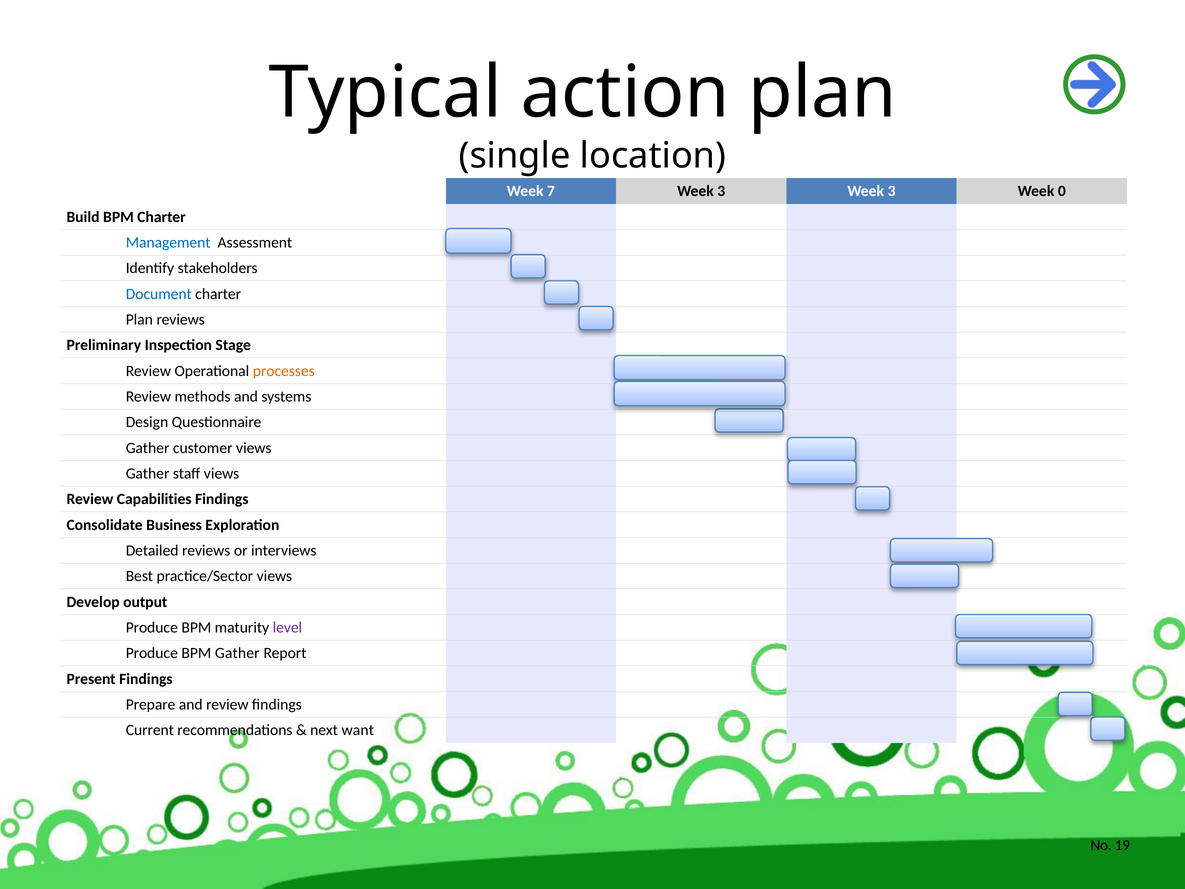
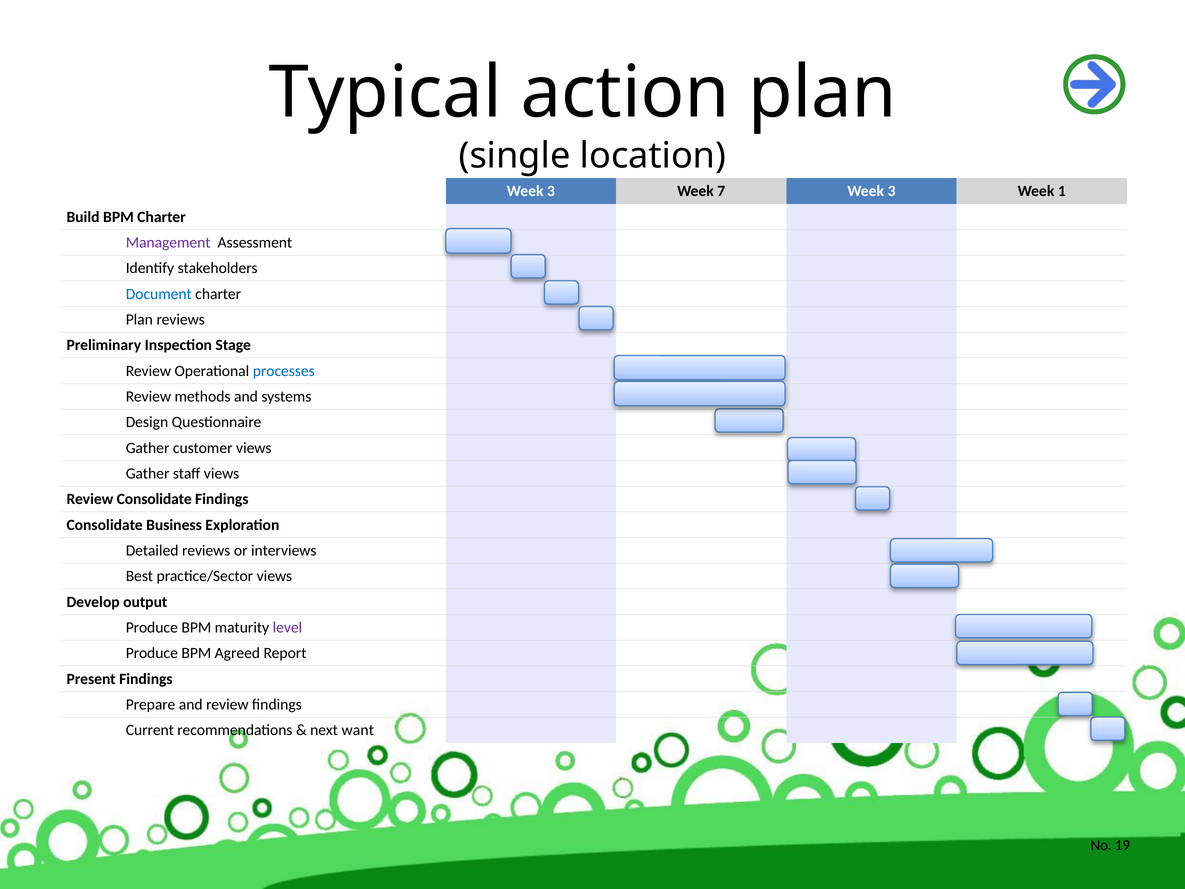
7 at (551, 191): 7 -> 3
3 at (721, 191): 3 -> 7
0: 0 -> 1
Management colour: blue -> purple
processes colour: orange -> blue
Review Capabilities: Capabilities -> Consolidate
BPM Gather: Gather -> Agreed
